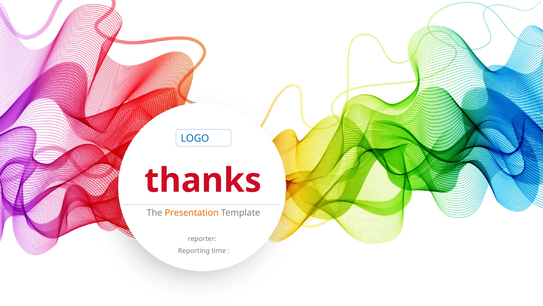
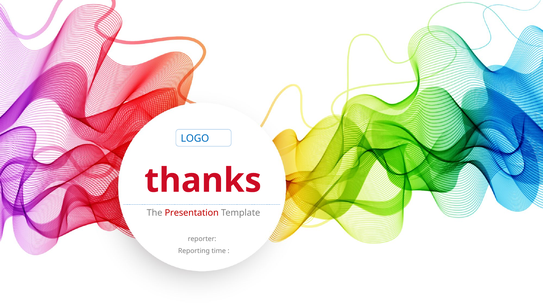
Presentation colour: orange -> red
